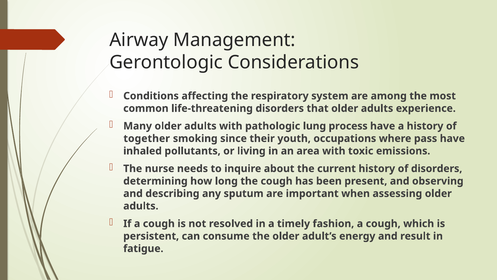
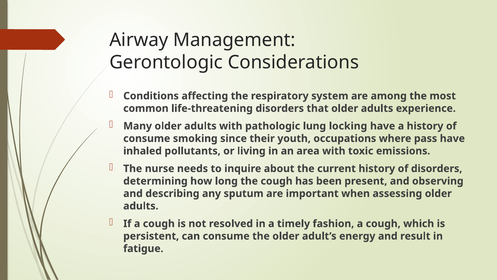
process: process -> locking
together at (147, 138): together -> consume
